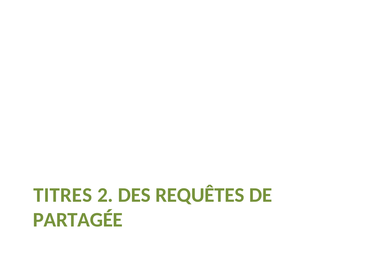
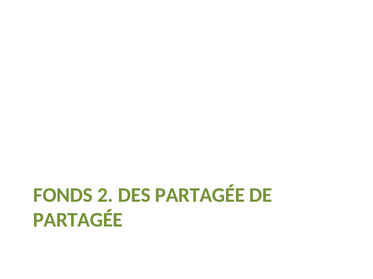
TITRES: TITRES -> FONDS
DES REQUÊTES: REQUÊTES -> PARTAGÉE
